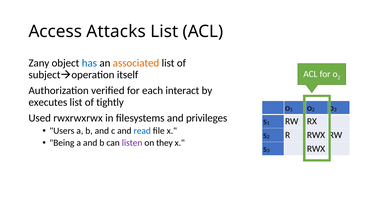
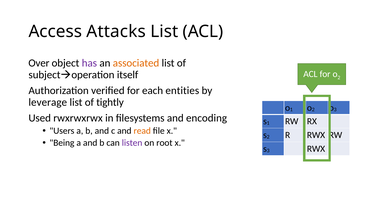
Zany: Zany -> Over
has colour: blue -> purple
interact: interact -> entities
executes: executes -> leverage
privileges: privileges -> encoding
read colour: blue -> orange
they: they -> root
